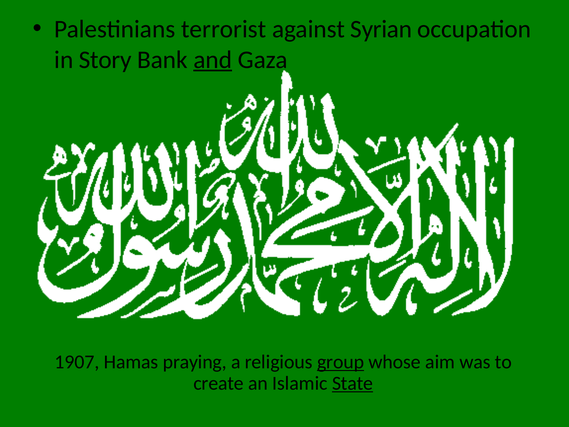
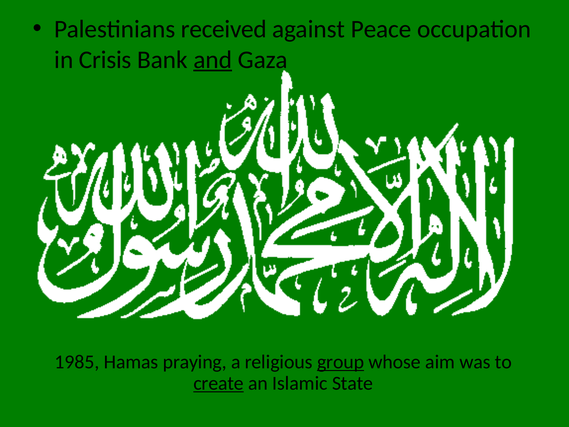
terrorist: terrorist -> received
Syrian: Syrian -> Peace
Story: Story -> Crisis
1907: 1907 -> 1985
create underline: none -> present
State underline: present -> none
